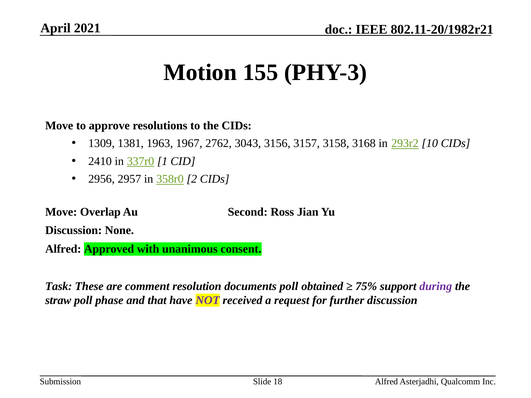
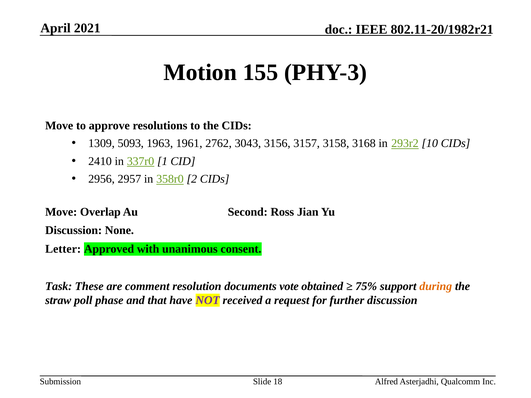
1381: 1381 -> 5093
1967: 1967 -> 1961
Alfred at (63, 249): Alfred -> Letter
documents poll: poll -> vote
during colour: purple -> orange
